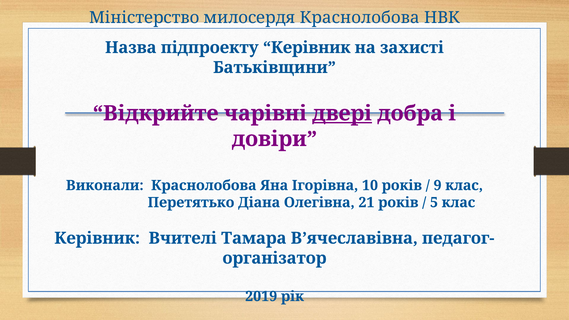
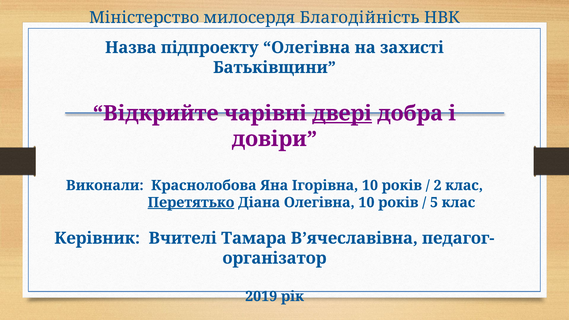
милосердя Краснолобова: Краснолобова -> Благодійність
підпроекту Керівник: Керівник -> Олегівна
9: 9 -> 2
Перетятько underline: none -> present
Олегівна 21: 21 -> 10
